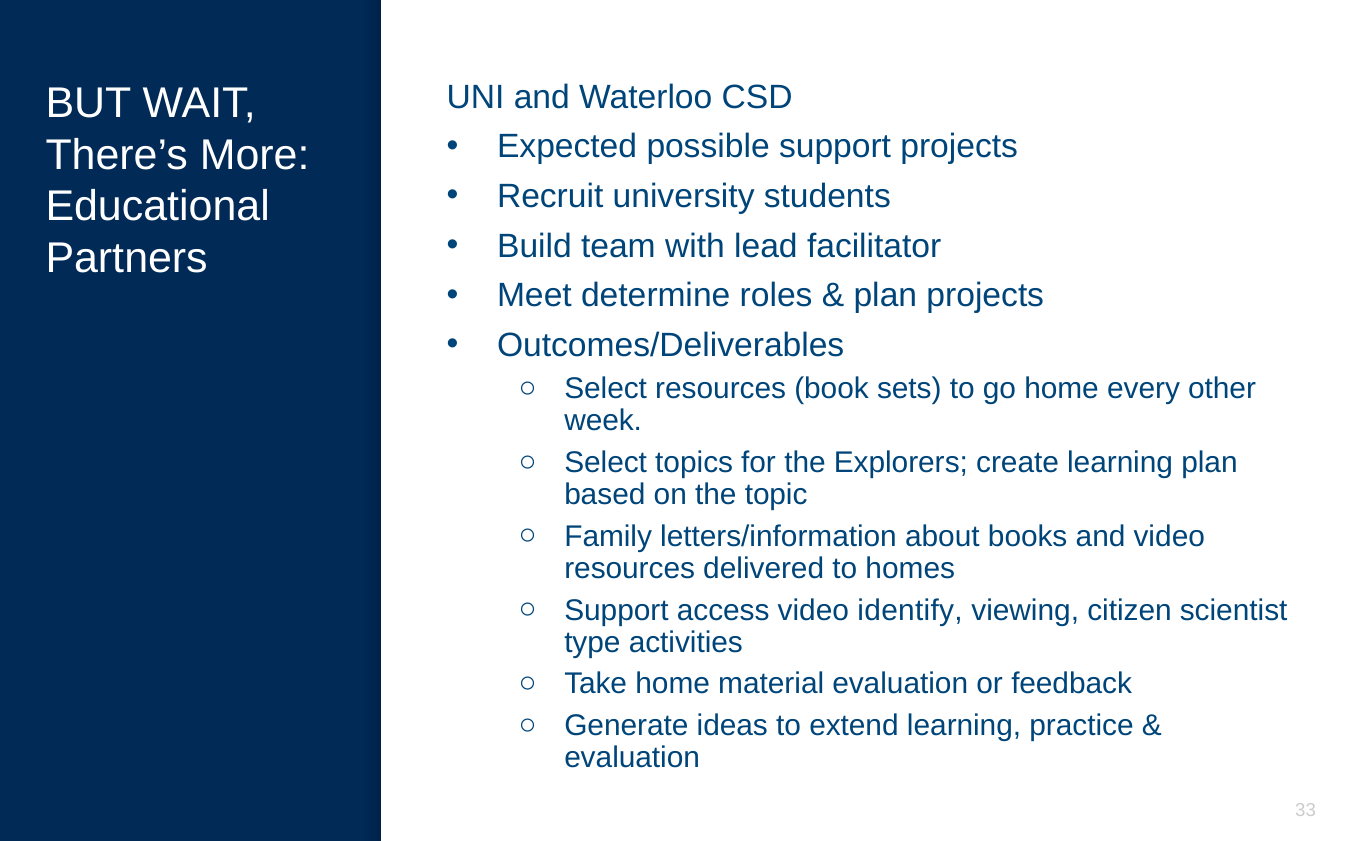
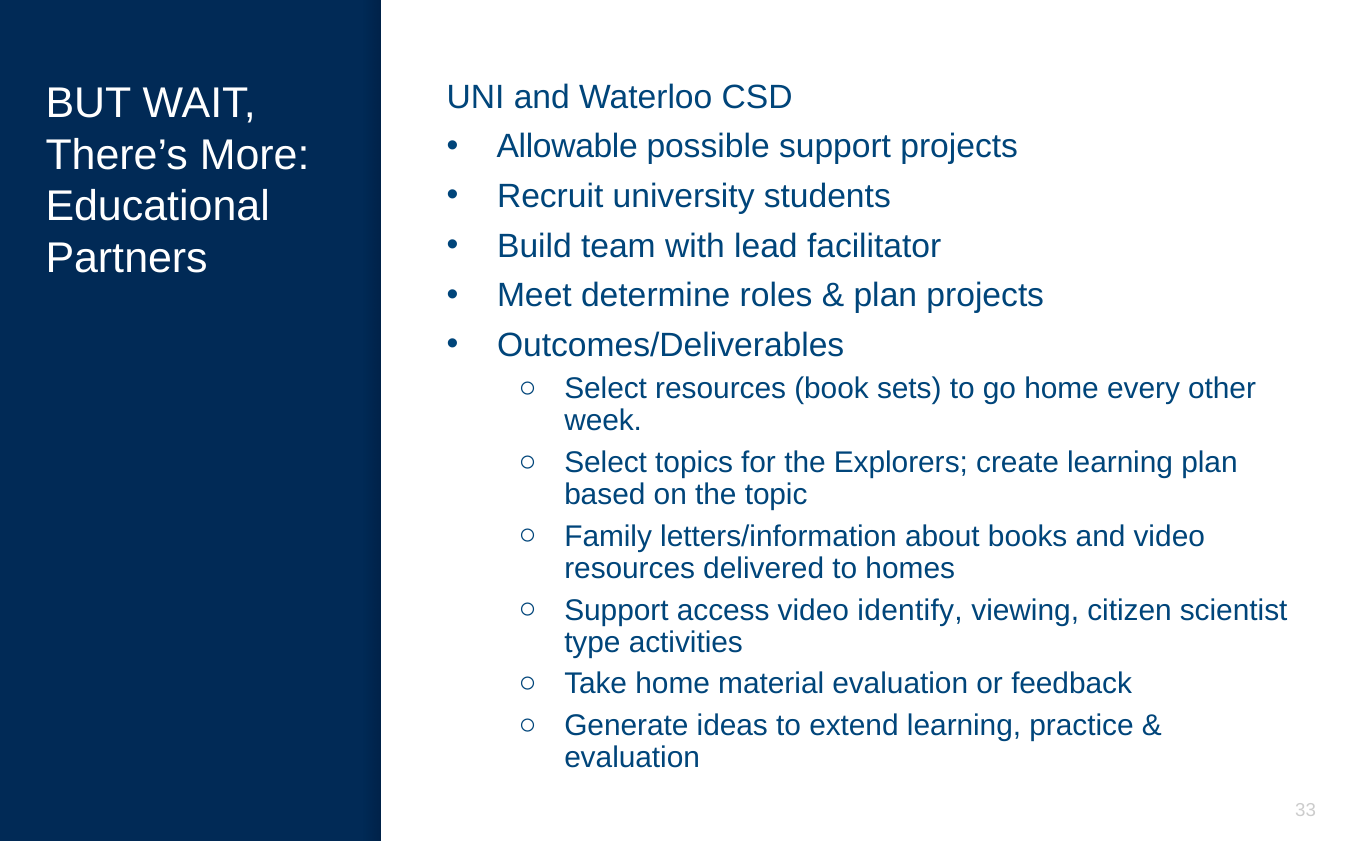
Expected: Expected -> Allowable
